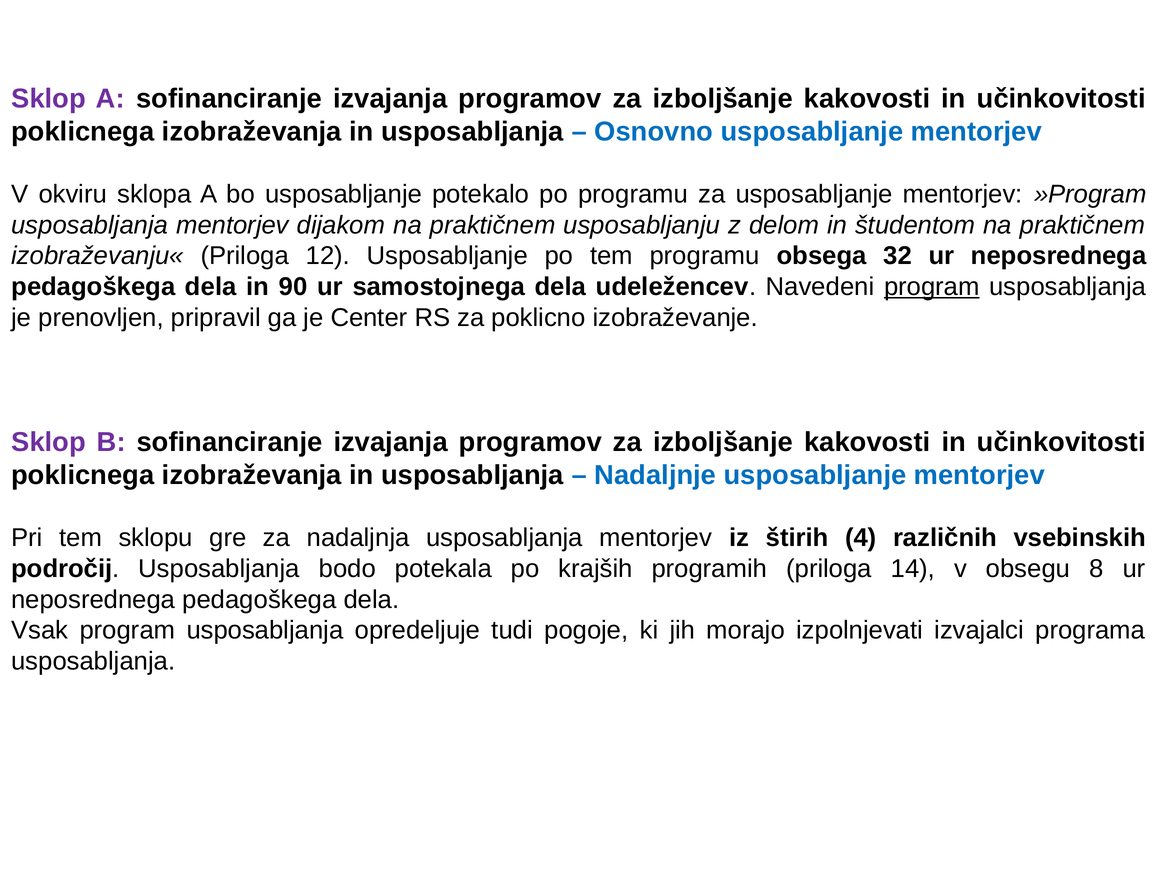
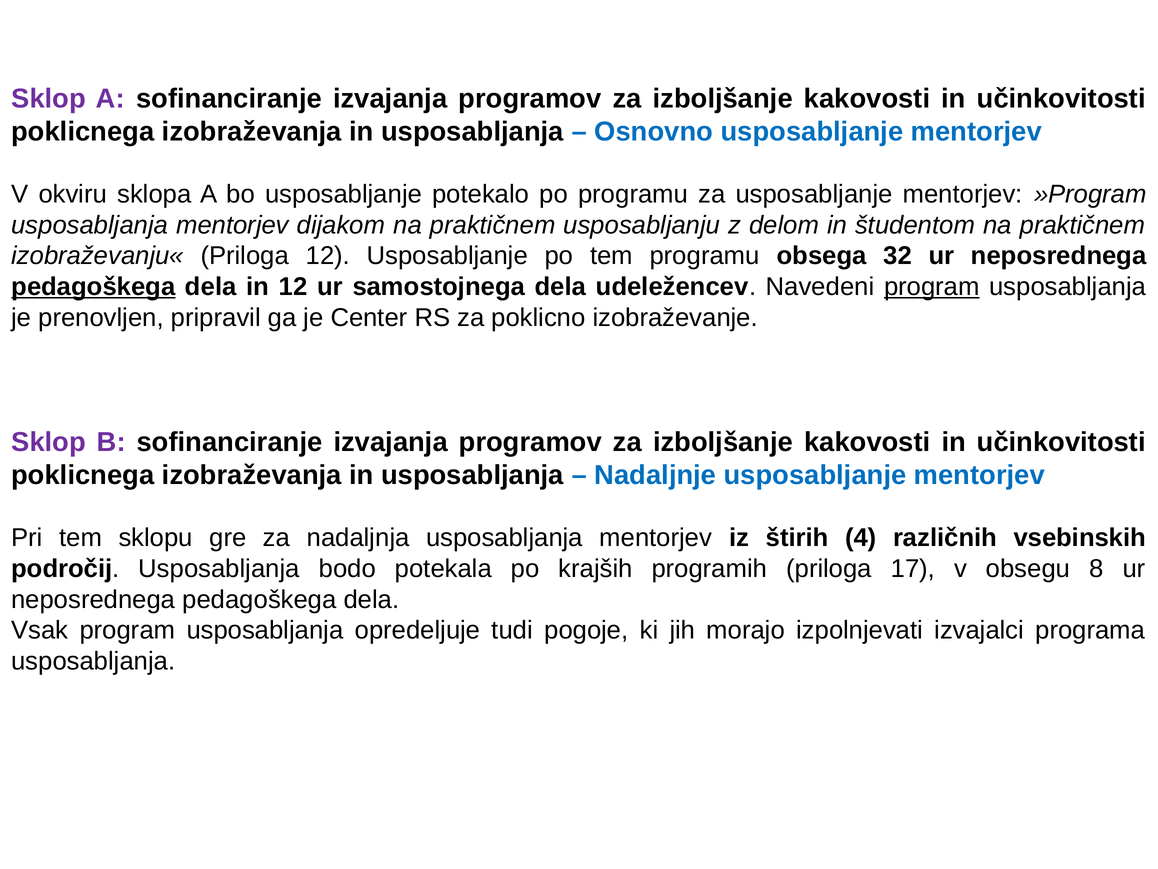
pedagoškega at (93, 287) underline: none -> present
in 90: 90 -> 12
14: 14 -> 17
